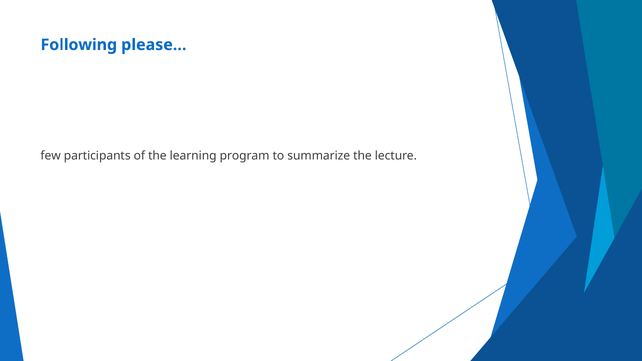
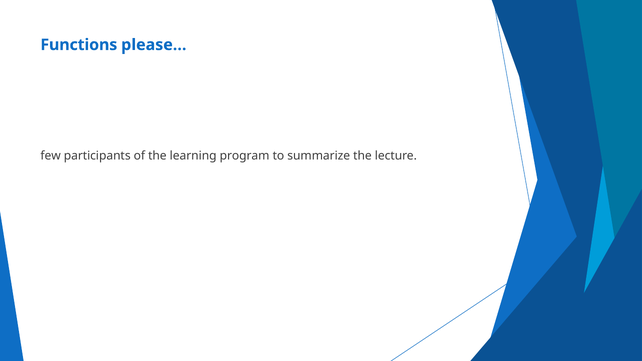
Following: Following -> Functions
